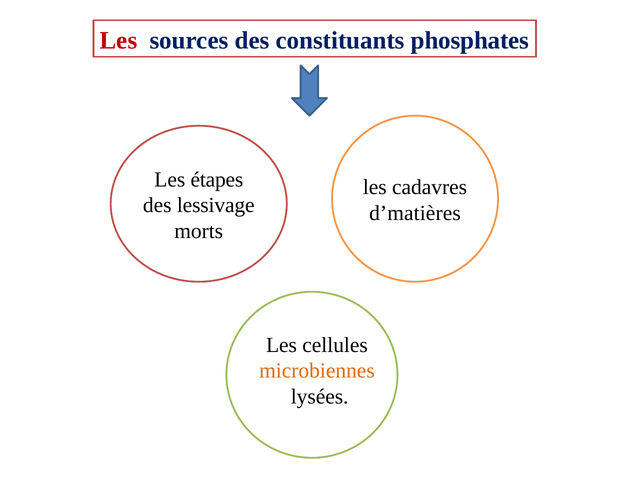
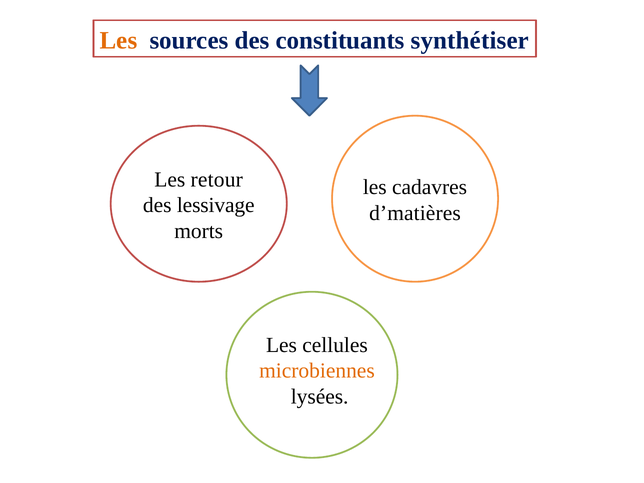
Les at (119, 40) colour: red -> orange
phosphates: phosphates -> synthétiser
étapes: étapes -> retour
